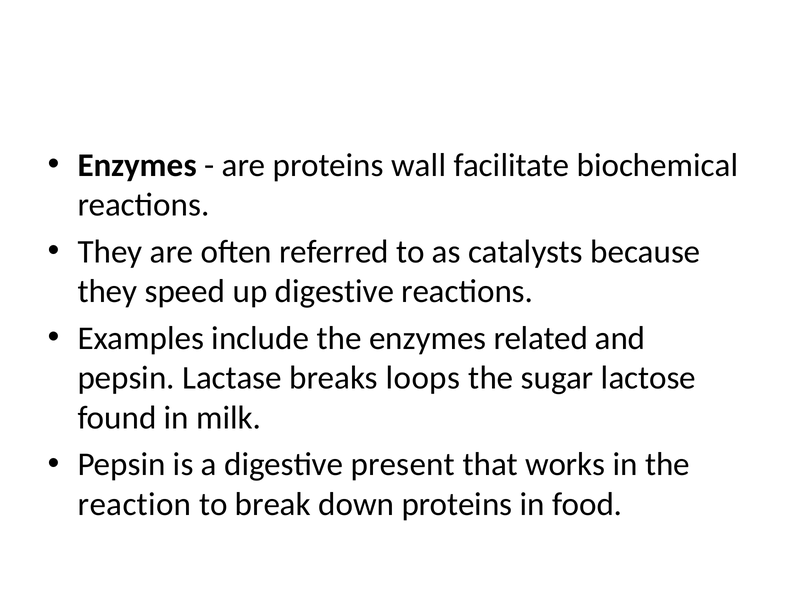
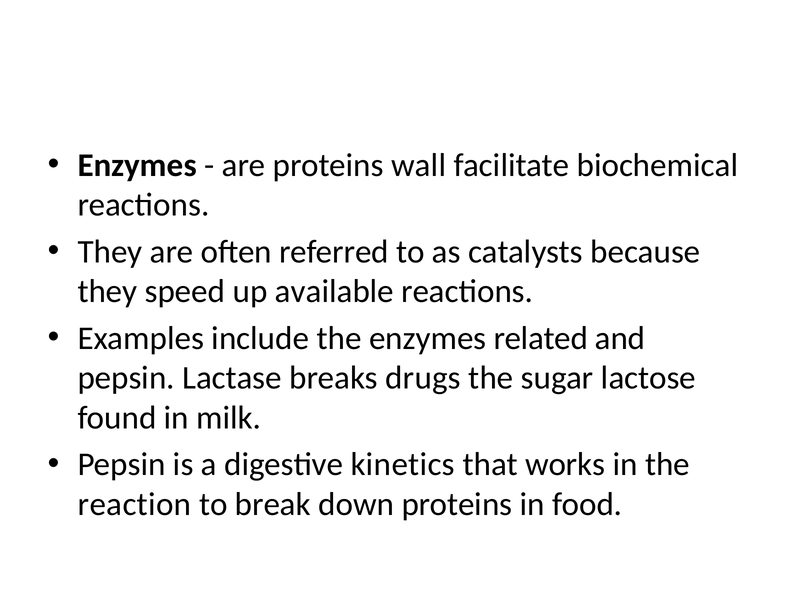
up digestive: digestive -> available
loops: loops -> drugs
present: present -> kinetics
